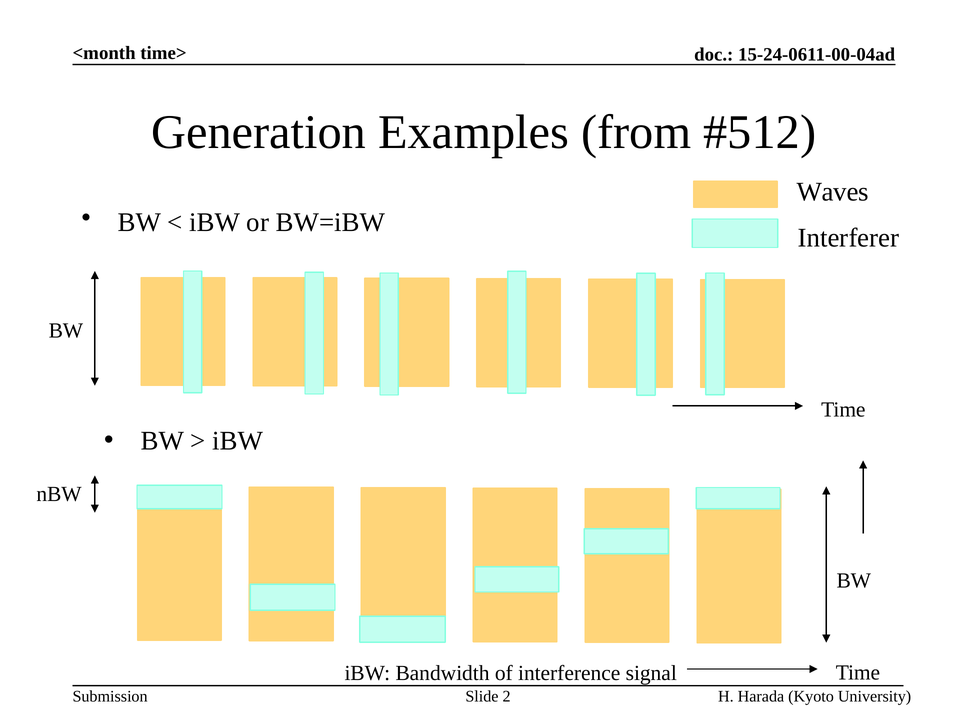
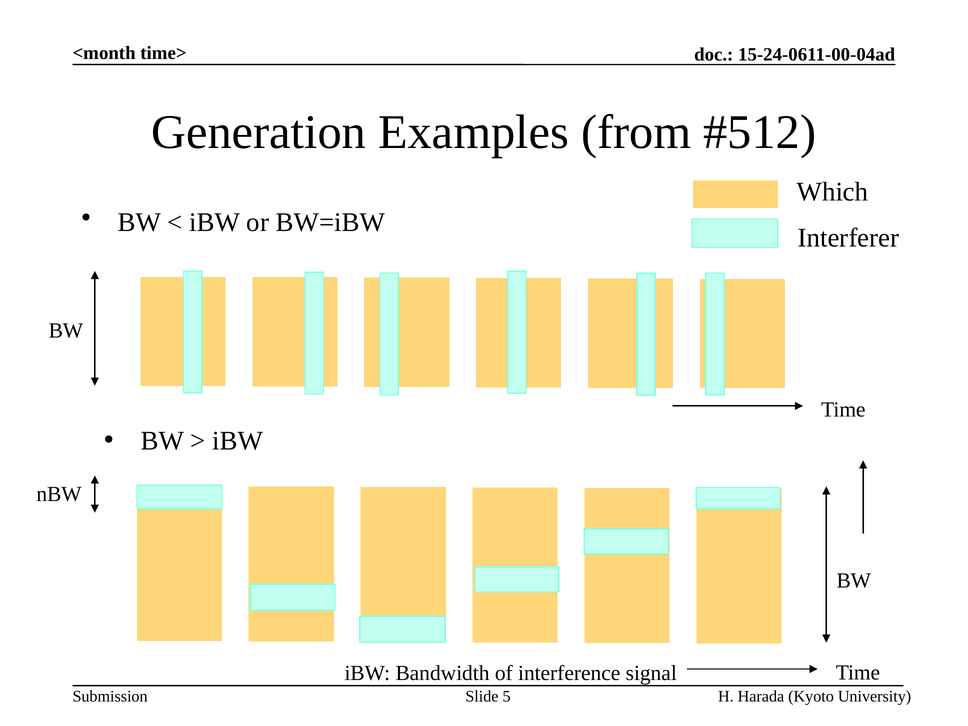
Waves: Waves -> Which
2: 2 -> 5
